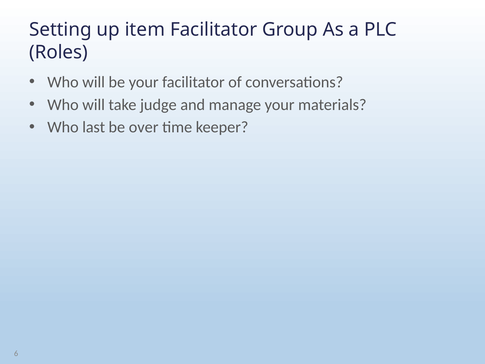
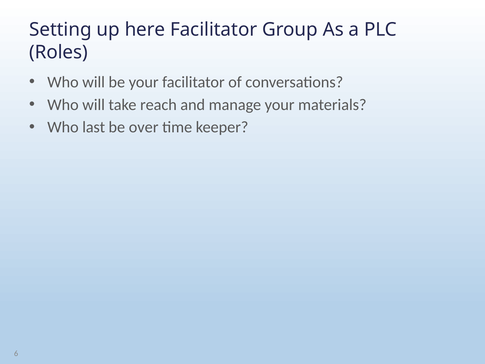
item: item -> here
judge: judge -> reach
